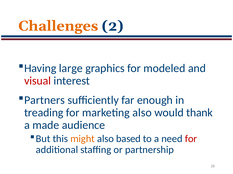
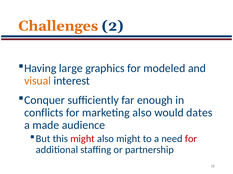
visual colour: red -> orange
Partners: Partners -> Conquer
treading: treading -> conflicts
thank: thank -> dates
might at (83, 139) colour: orange -> red
also based: based -> might
